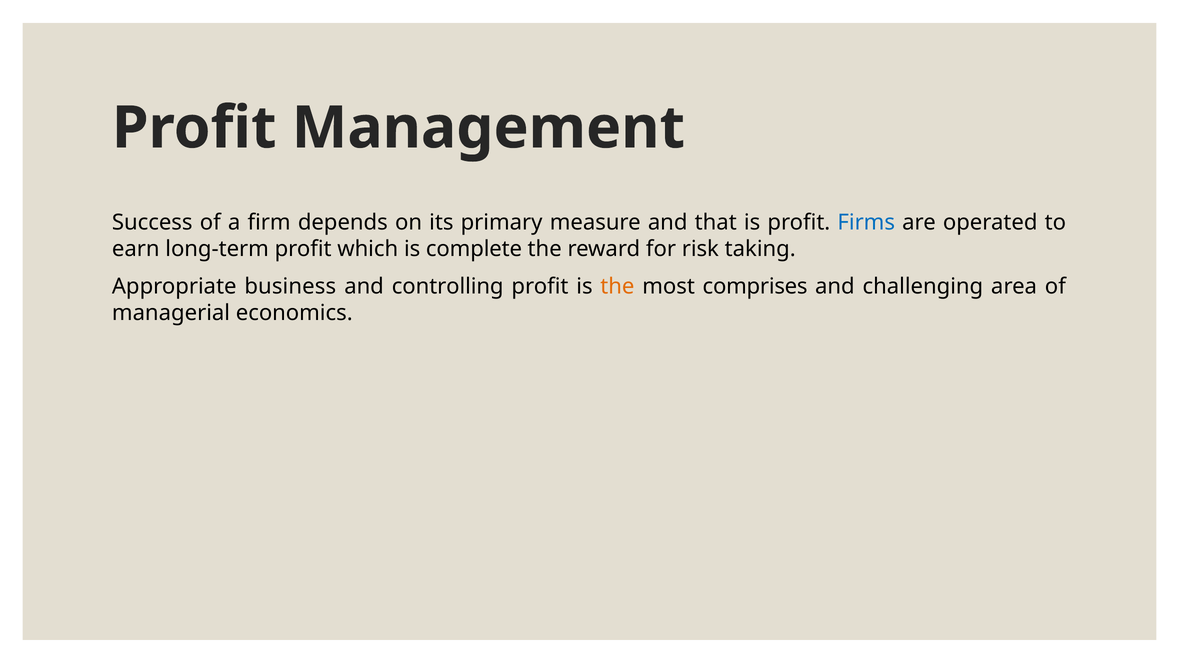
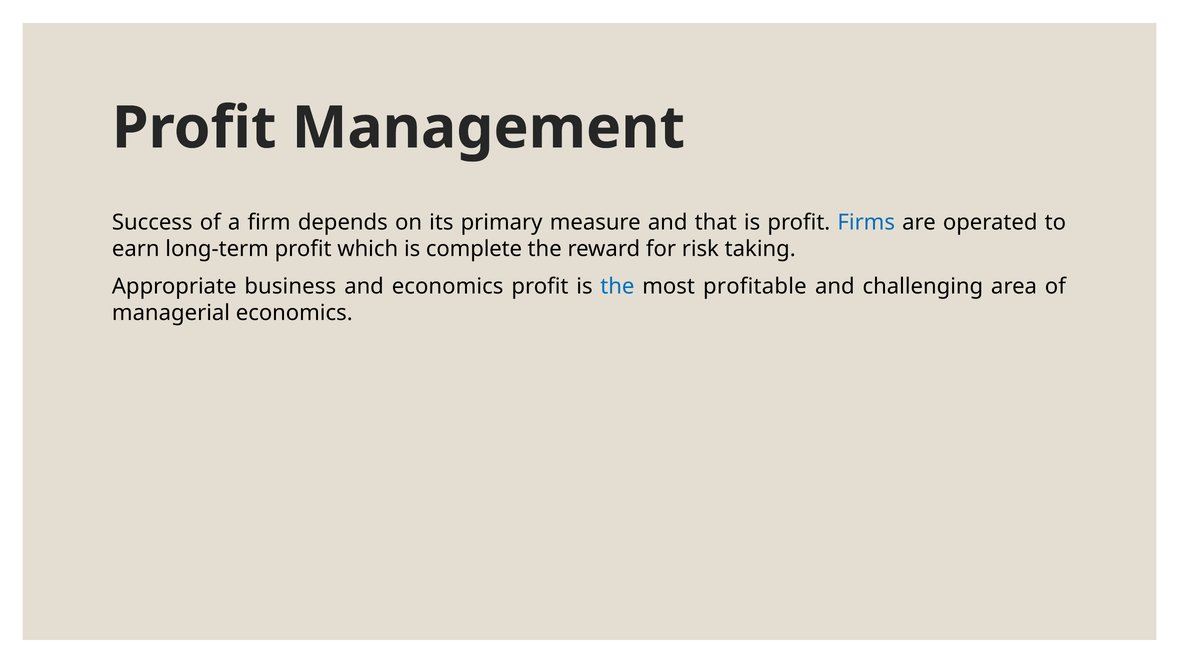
and controlling: controlling -> economics
the at (617, 287) colour: orange -> blue
comprises: comprises -> profitable
